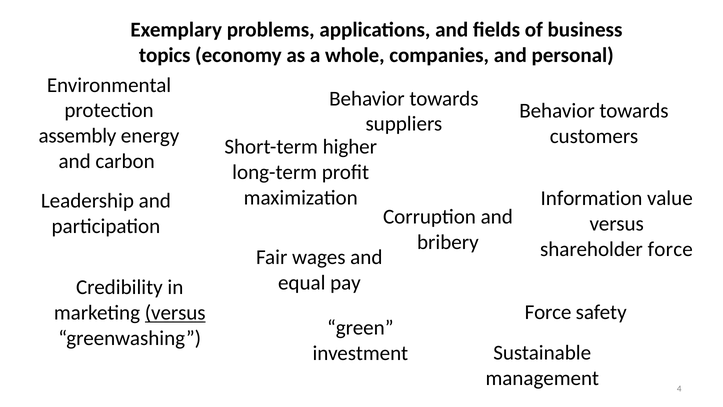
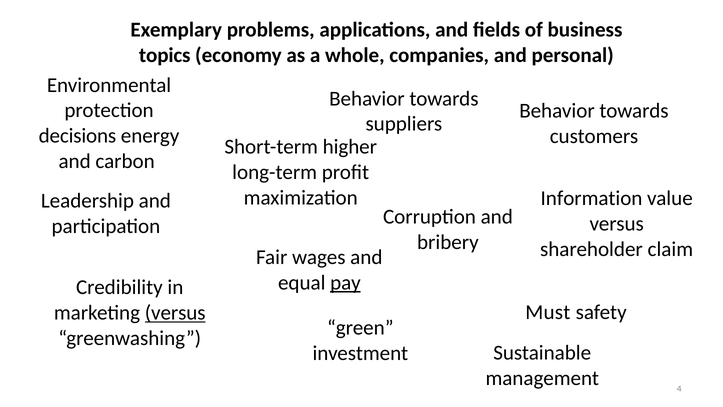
assembly: assembly -> decisions
shareholder force: force -> claim
pay underline: none -> present
Force at (548, 312): Force -> Must
